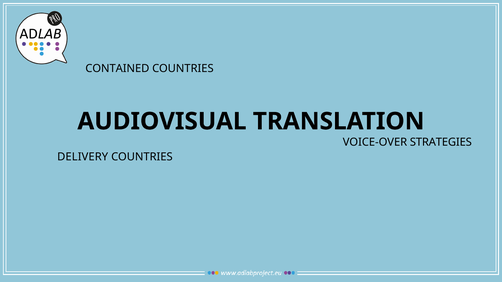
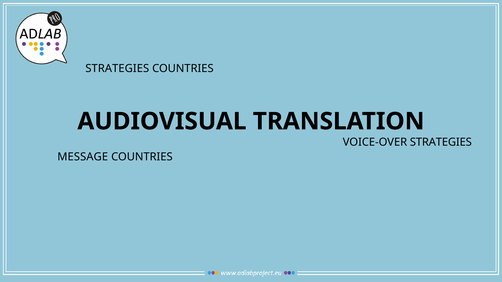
CONTAINED at (117, 69): CONTAINED -> STRATEGIES
DELIVERY: DELIVERY -> MESSAGE
